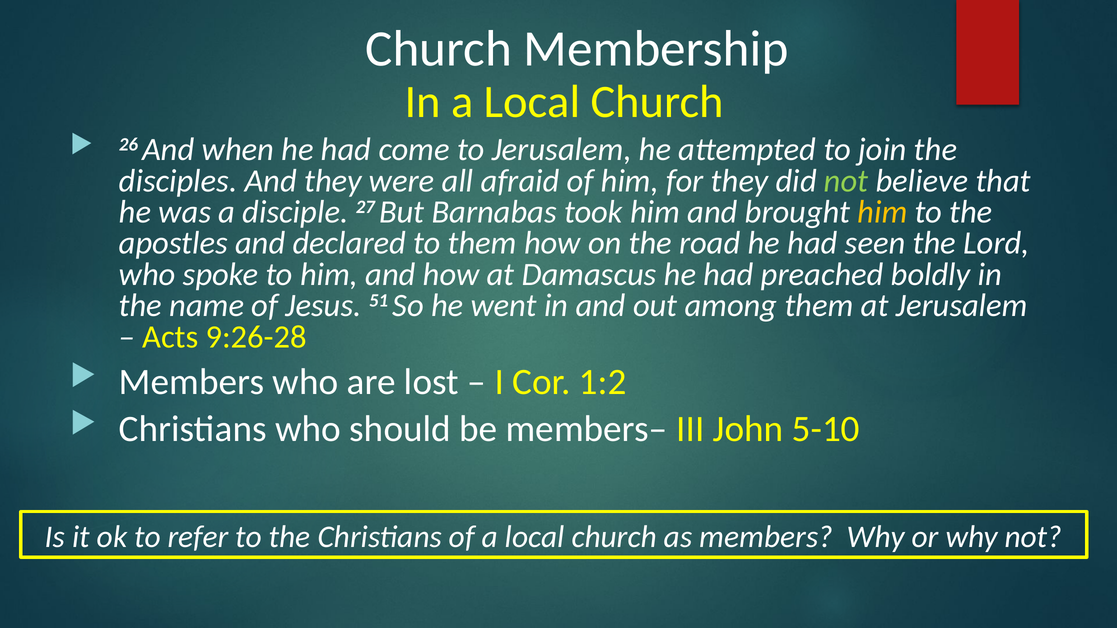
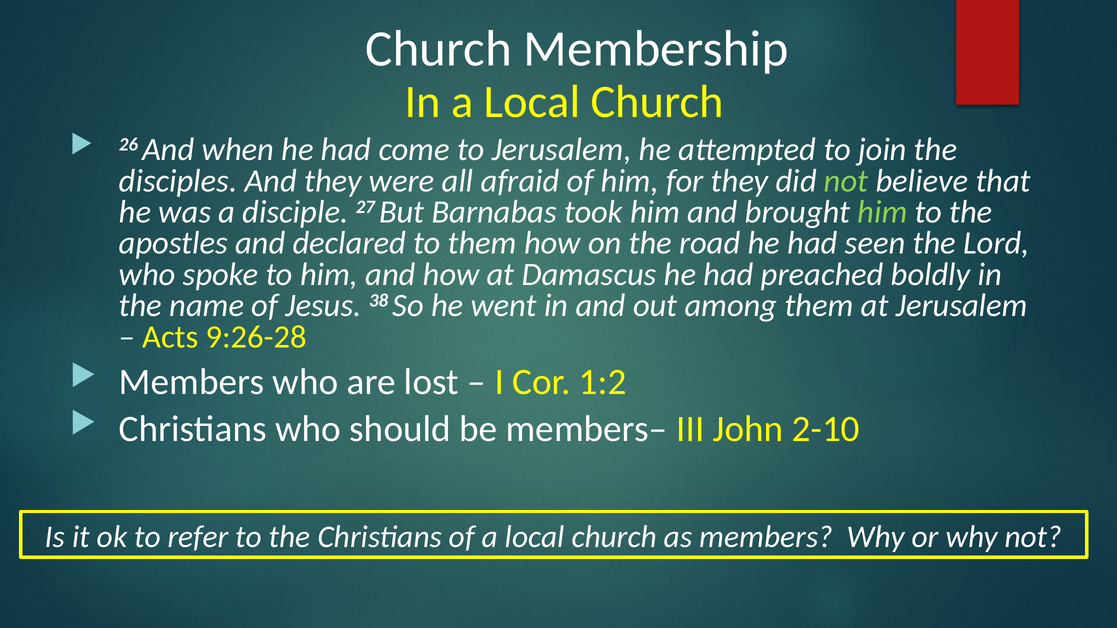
him at (882, 212) colour: yellow -> light green
51: 51 -> 38
5-10: 5-10 -> 2-10
